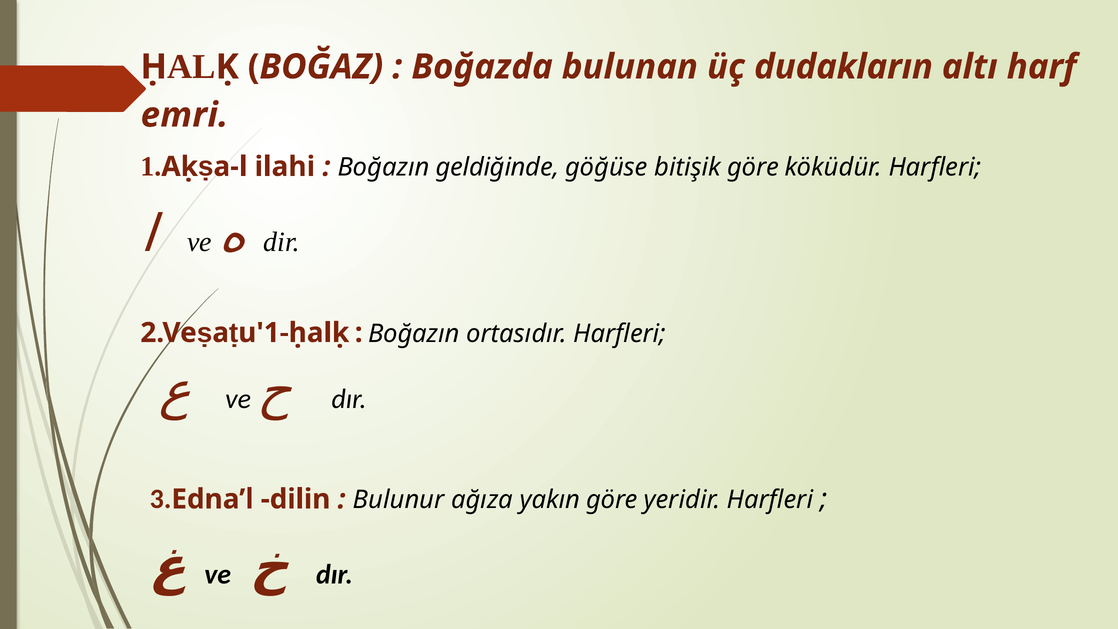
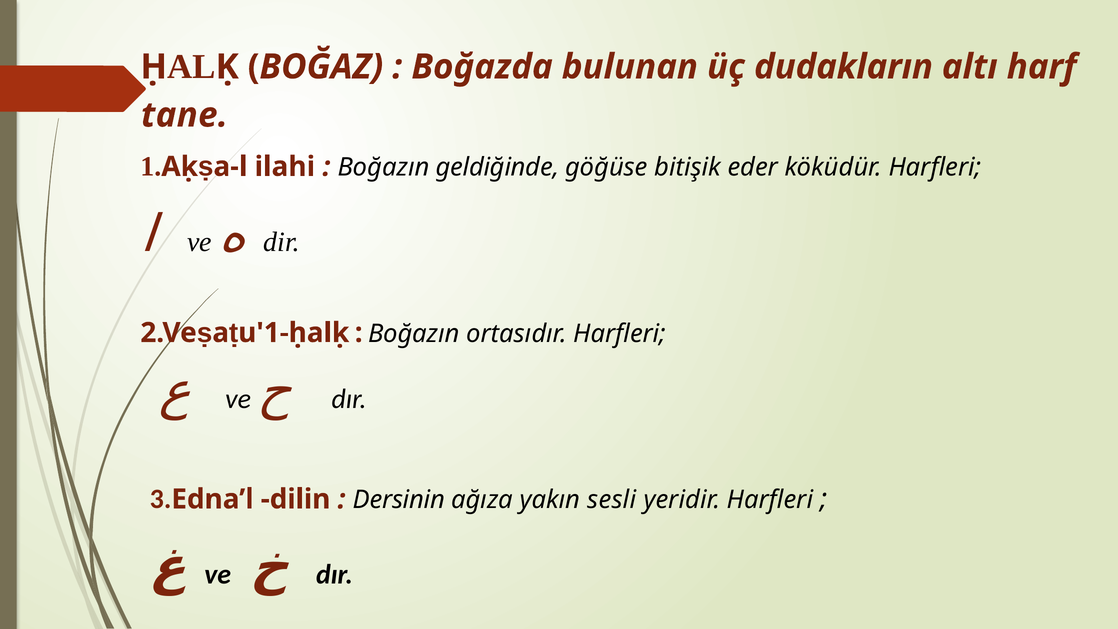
emri: emri -> tane
bitişik göre: göre -> eder
Bulunur: Bulunur -> Dersinin
yakın göre: göre -> sesli
